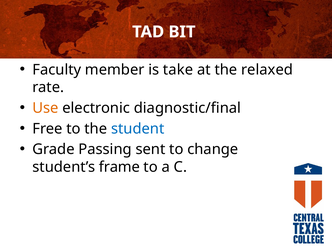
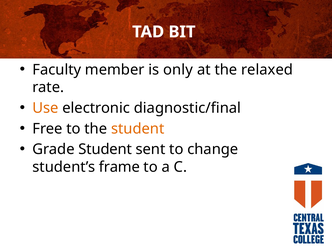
take: take -> only
student at (138, 129) colour: blue -> orange
Grade Passing: Passing -> Student
